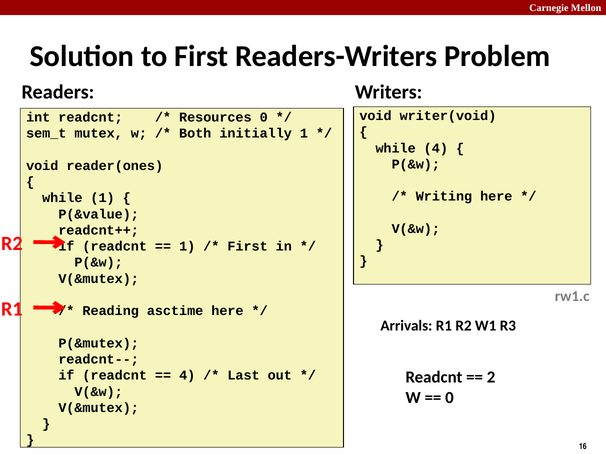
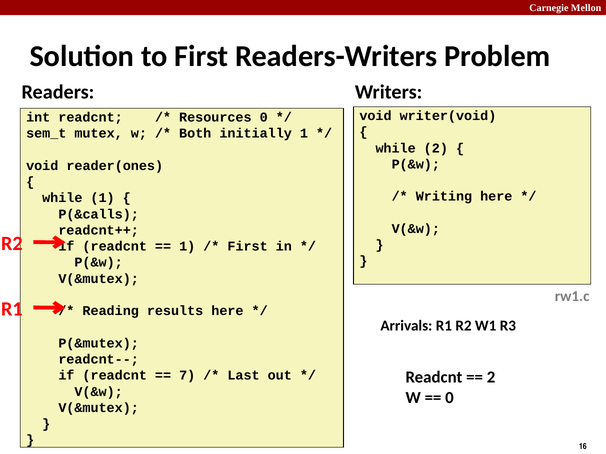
while 4: 4 -> 2
P(&value: P(&value -> P(&calls
asctime: asctime -> results
4 at (187, 376): 4 -> 7
